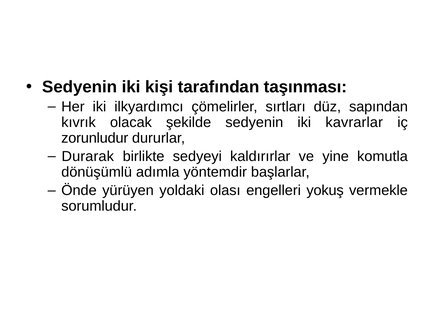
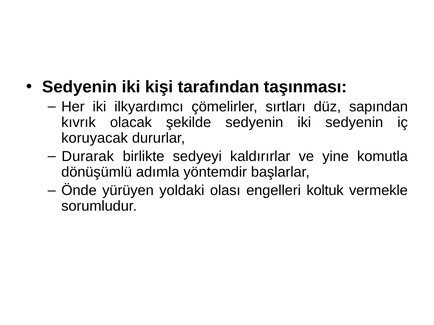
iki kavrarlar: kavrarlar -> sedyenin
zorunludur: zorunludur -> koruyacak
yokuş: yokuş -> koltuk
